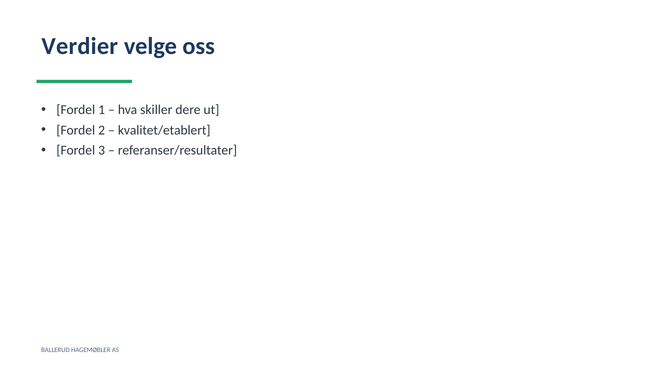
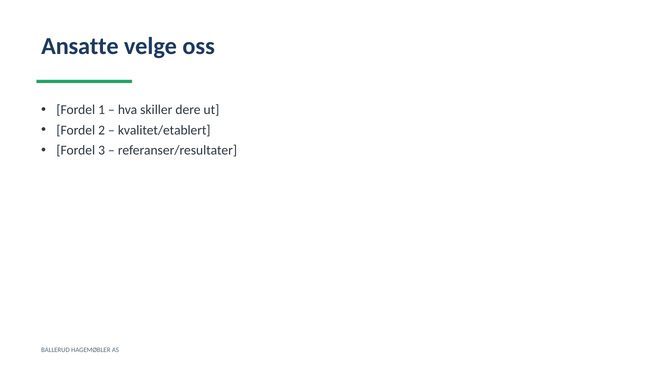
Verdier: Verdier -> Ansatte
